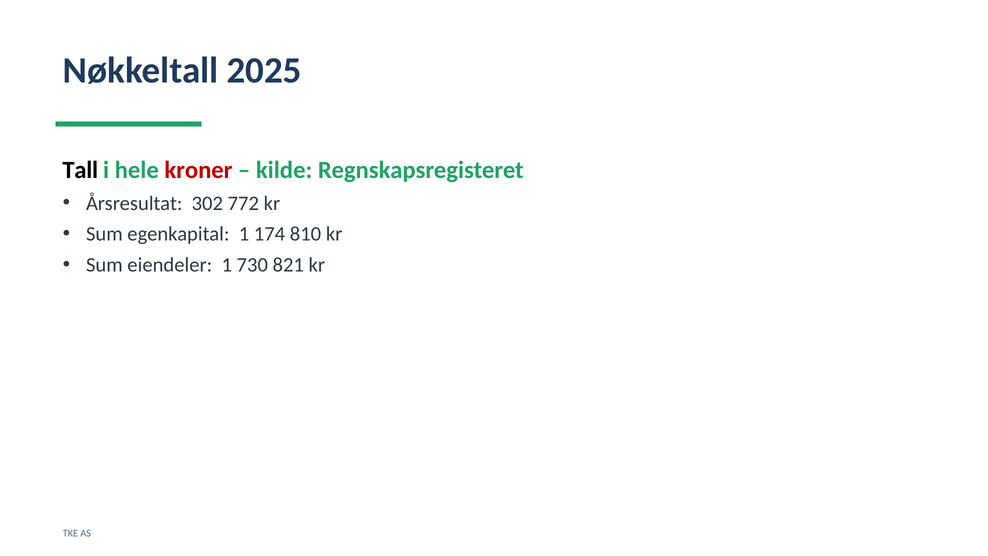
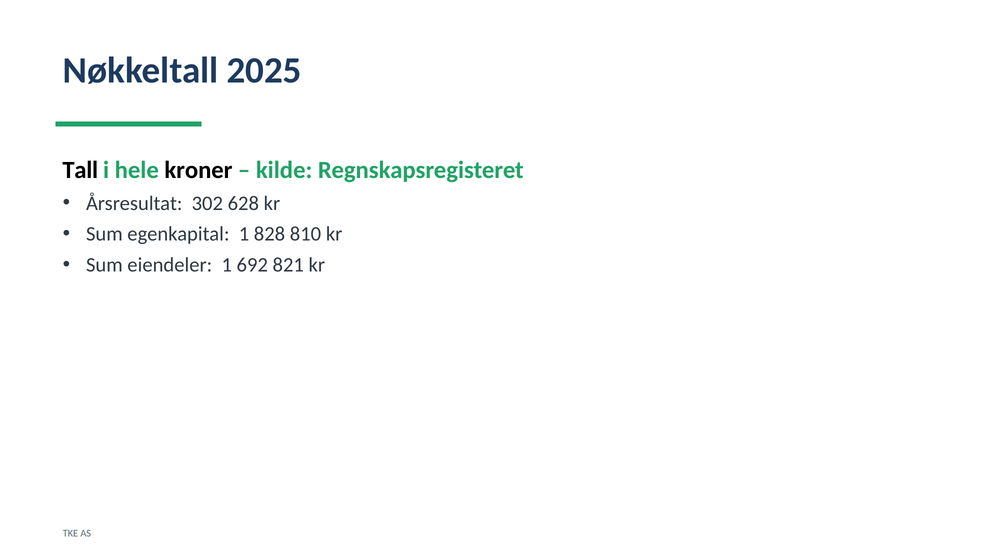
kroner colour: red -> black
772: 772 -> 628
174: 174 -> 828
730: 730 -> 692
